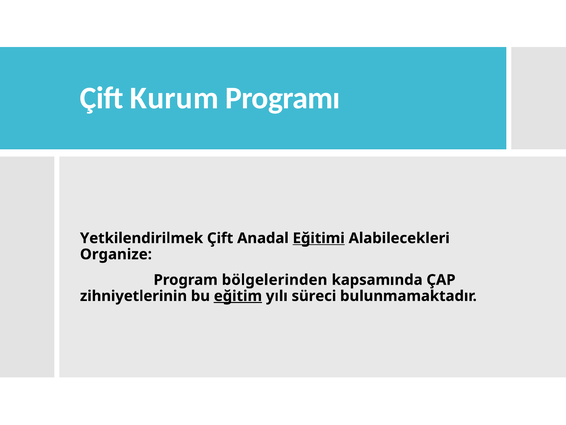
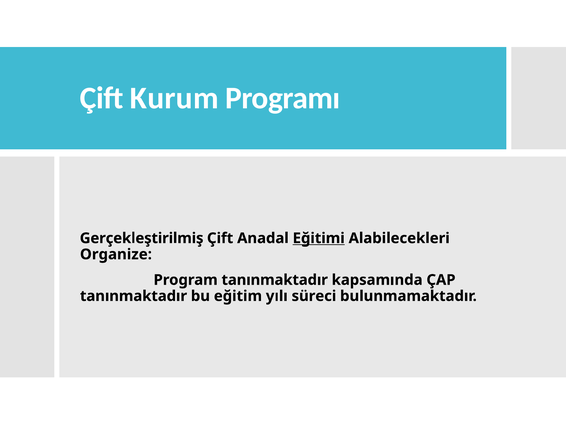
Yetkilendirilmek: Yetkilendirilmek -> Gerçekleştirilmiş
Program bölgelerinden: bölgelerinden -> tanınmaktadır
zihniyetlerinin at (134, 296): zihniyetlerinin -> tanınmaktadır
eğitim underline: present -> none
